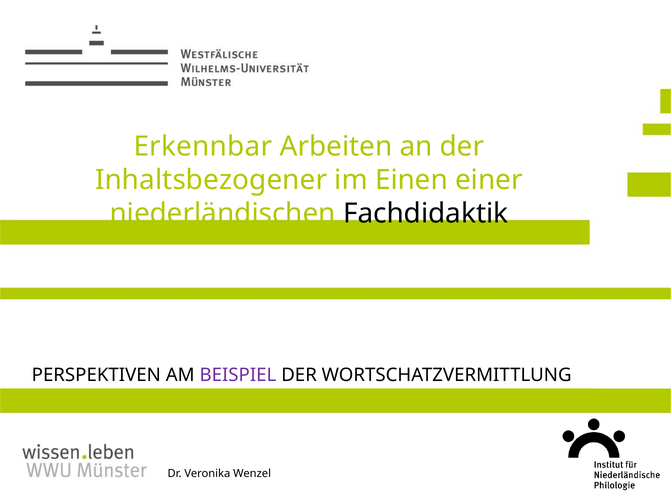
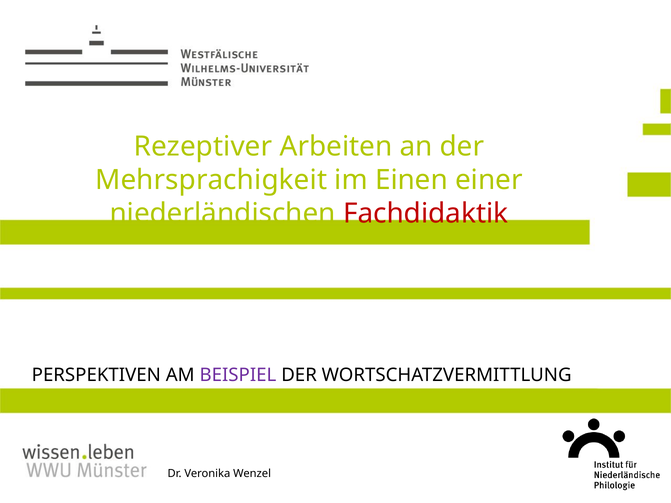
Erkennbar: Erkennbar -> Rezeptiver
Inhaltsbezogener: Inhaltsbezogener -> Mehrsprachigkeit
Fachdidaktik colour: black -> red
